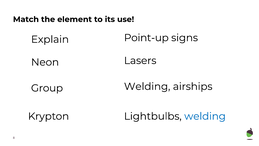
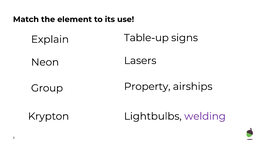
Point-up: Point-up -> Table-up
Welding at (147, 86): Welding -> Property
welding at (205, 116) colour: blue -> purple
